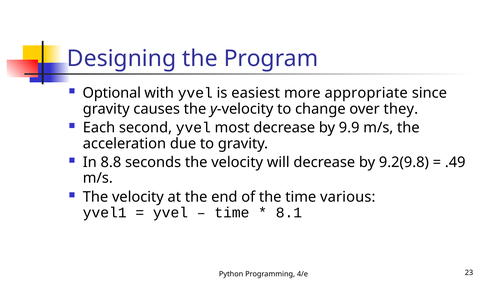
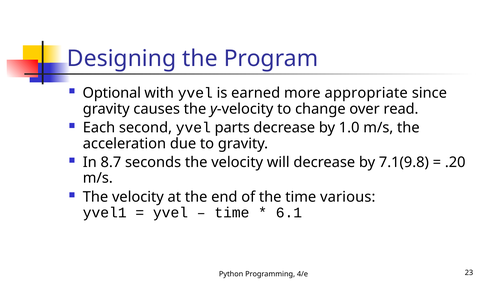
easiest: easiest -> earned
they: they -> read
most: most -> parts
9.9: 9.9 -> 1.0
8.8: 8.8 -> 8.7
9.2(9.8: 9.2(9.8 -> 7.1(9.8
.49: .49 -> .20
8.1: 8.1 -> 6.1
